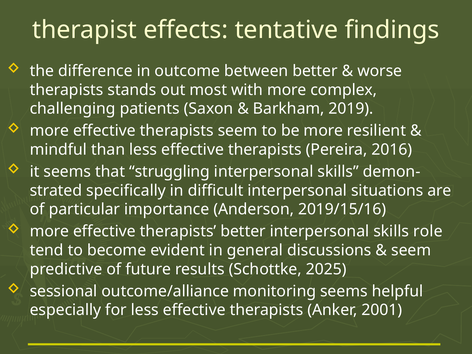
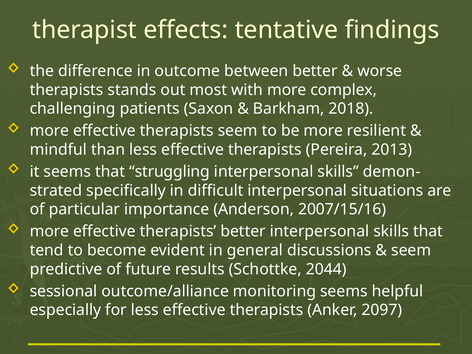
2019: 2019 -> 2018
2016: 2016 -> 2013
2019/15/16: 2019/15/16 -> 2007/15/16
skills role: role -> that
2025: 2025 -> 2044
2001: 2001 -> 2097
